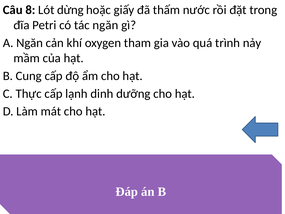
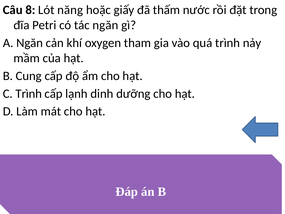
dừng: dừng -> năng
C Thực: Thực -> Trình
